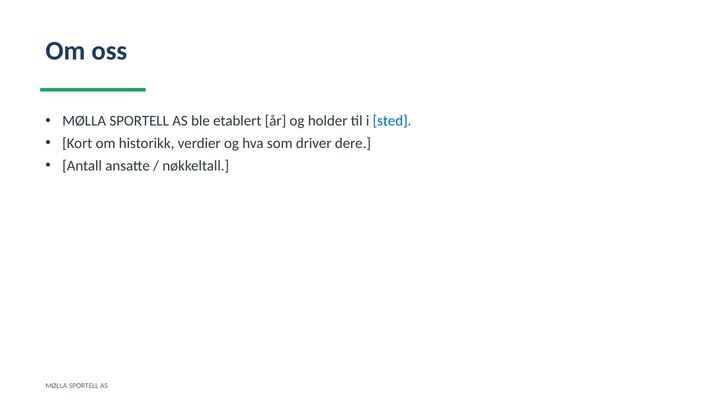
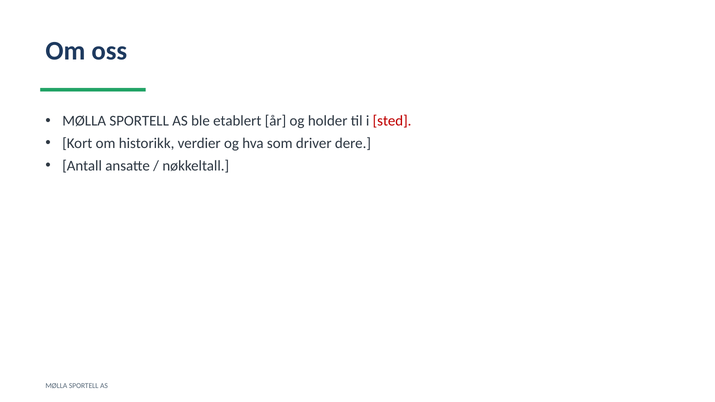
sted colour: blue -> red
